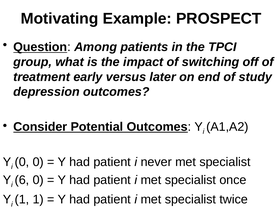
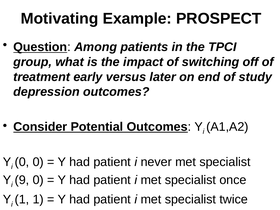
6: 6 -> 9
